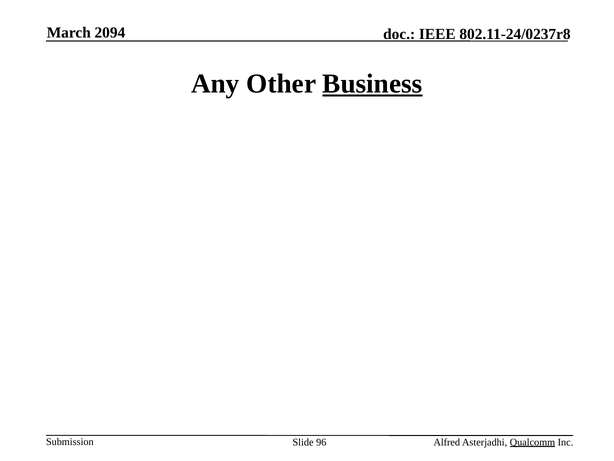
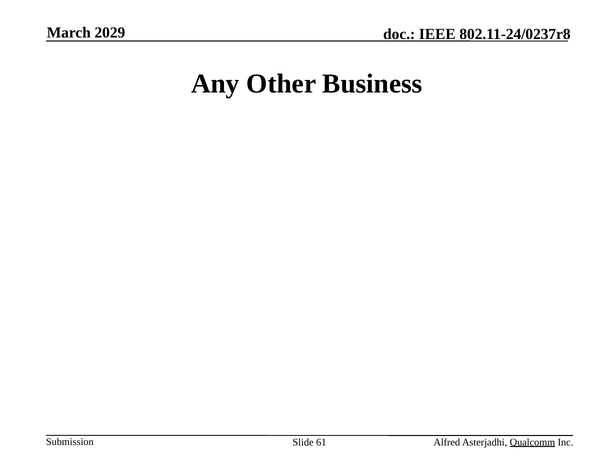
2094: 2094 -> 2029
Business underline: present -> none
96: 96 -> 61
